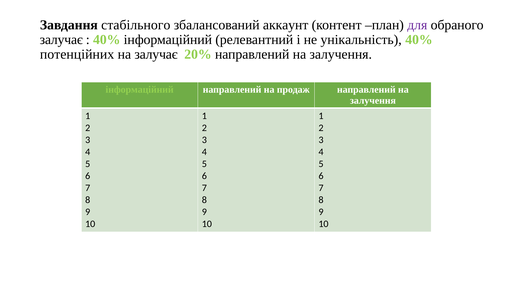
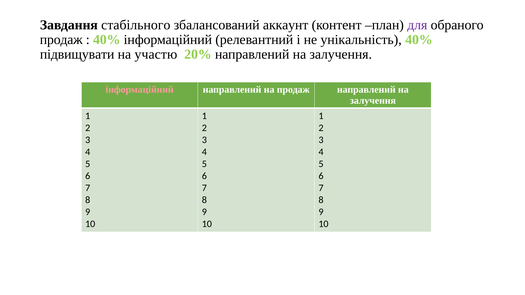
залучає at (61, 40): залучає -> продаж
потенційних: потенційних -> підвищувати
на залучає: залучає -> участю
інформаційний at (140, 90) colour: light green -> pink
